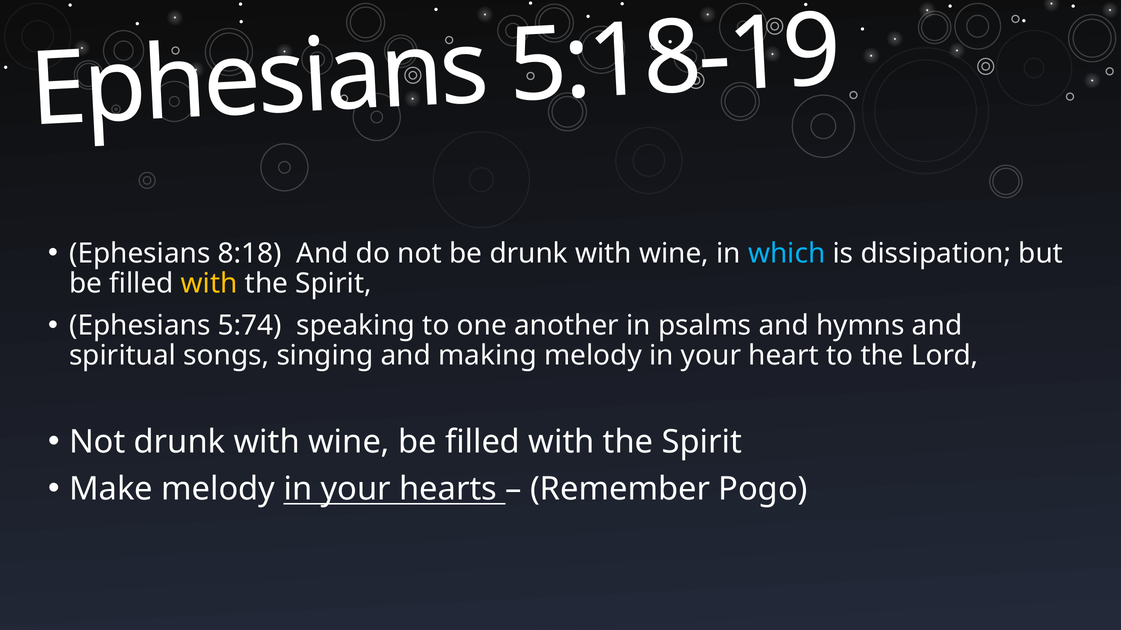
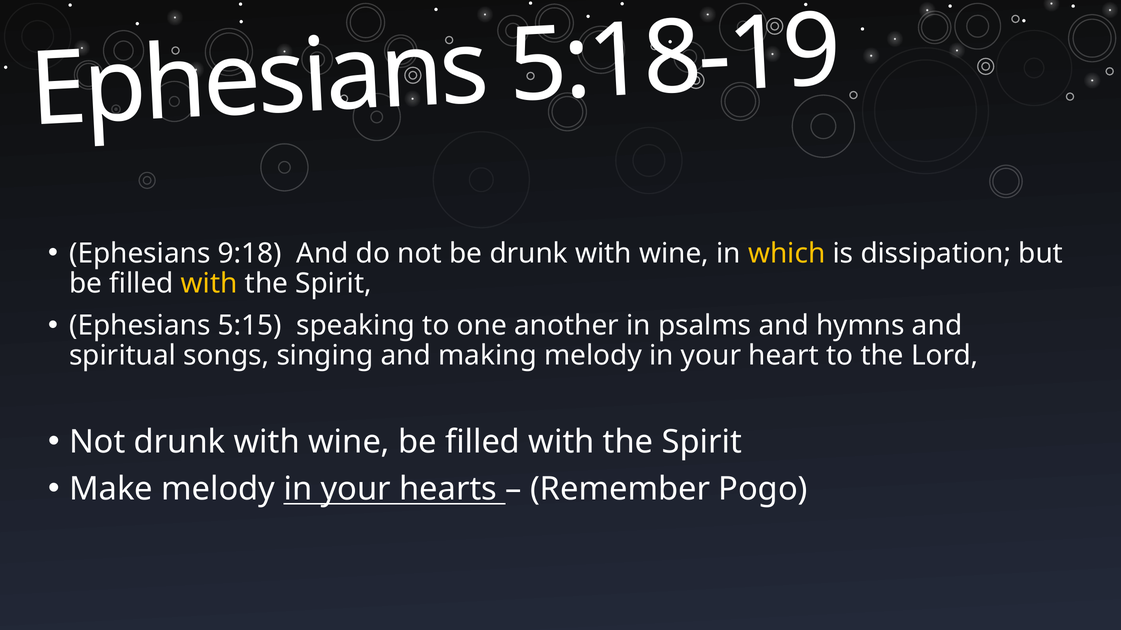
8:18: 8:18 -> 9:18
which colour: light blue -> yellow
5:74: 5:74 -> 5:15
